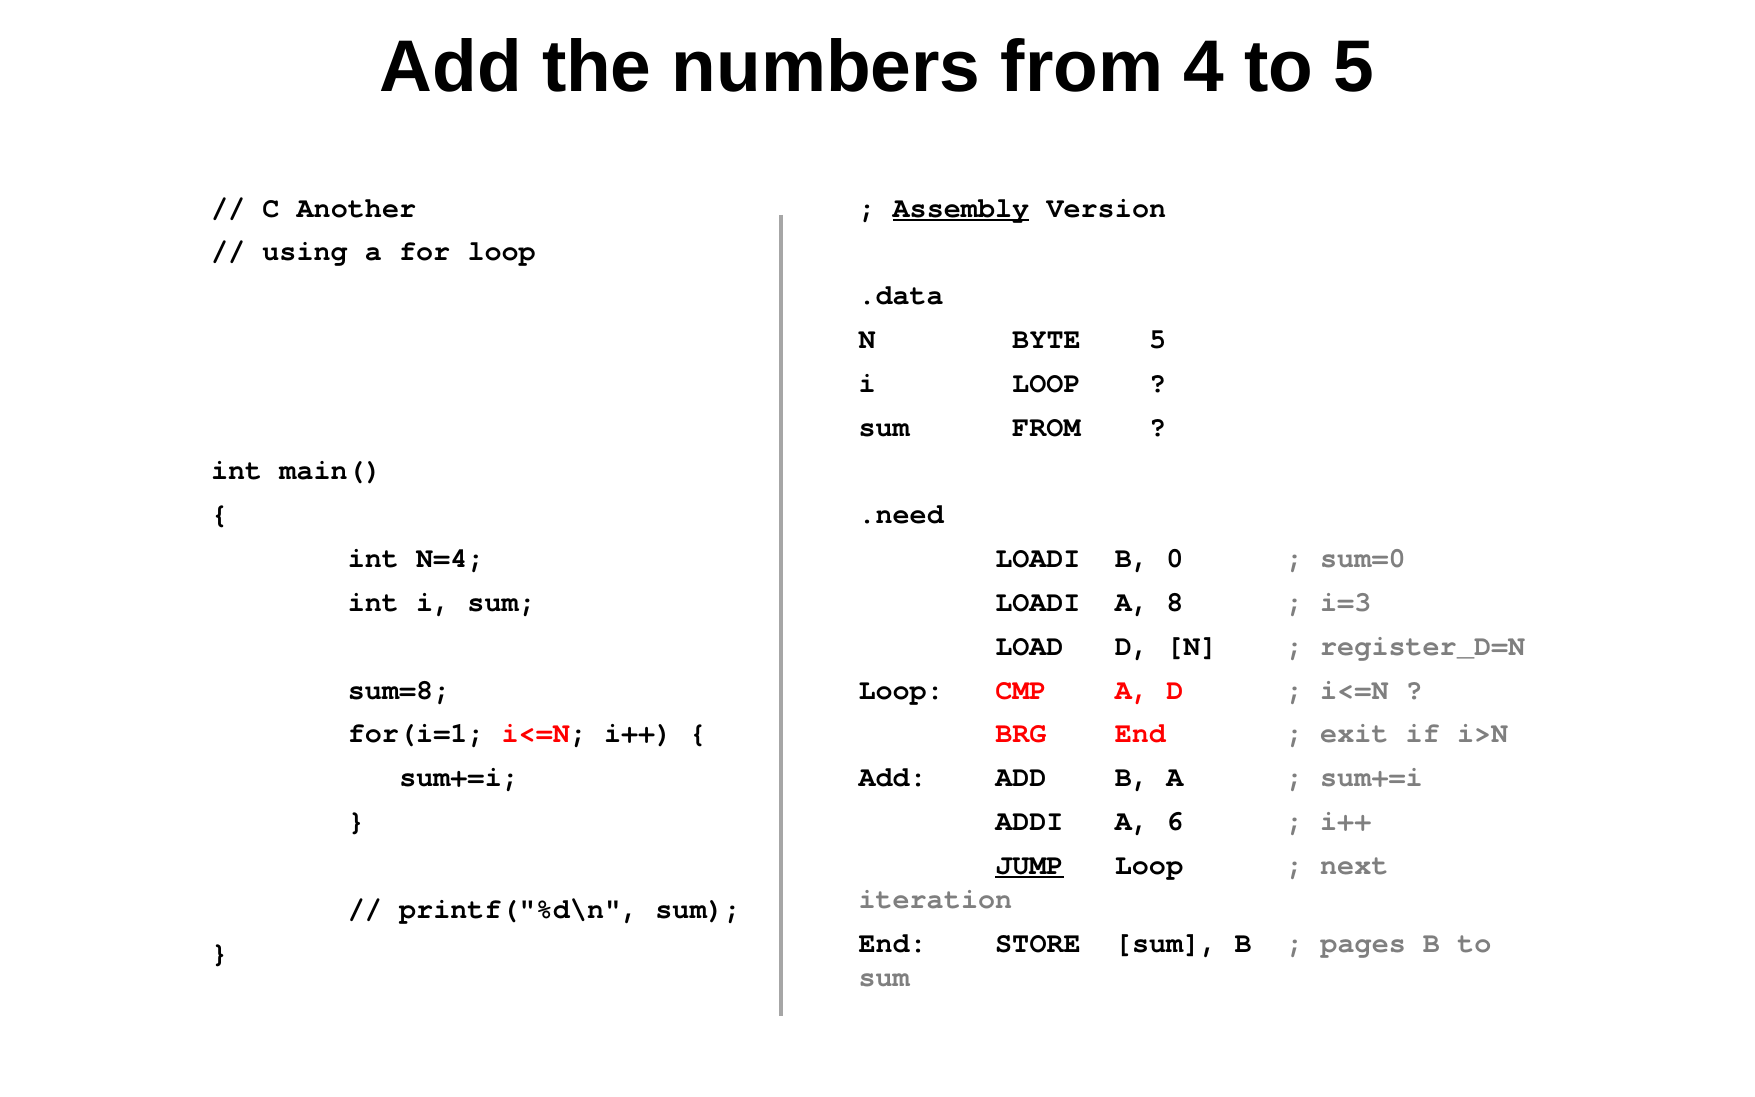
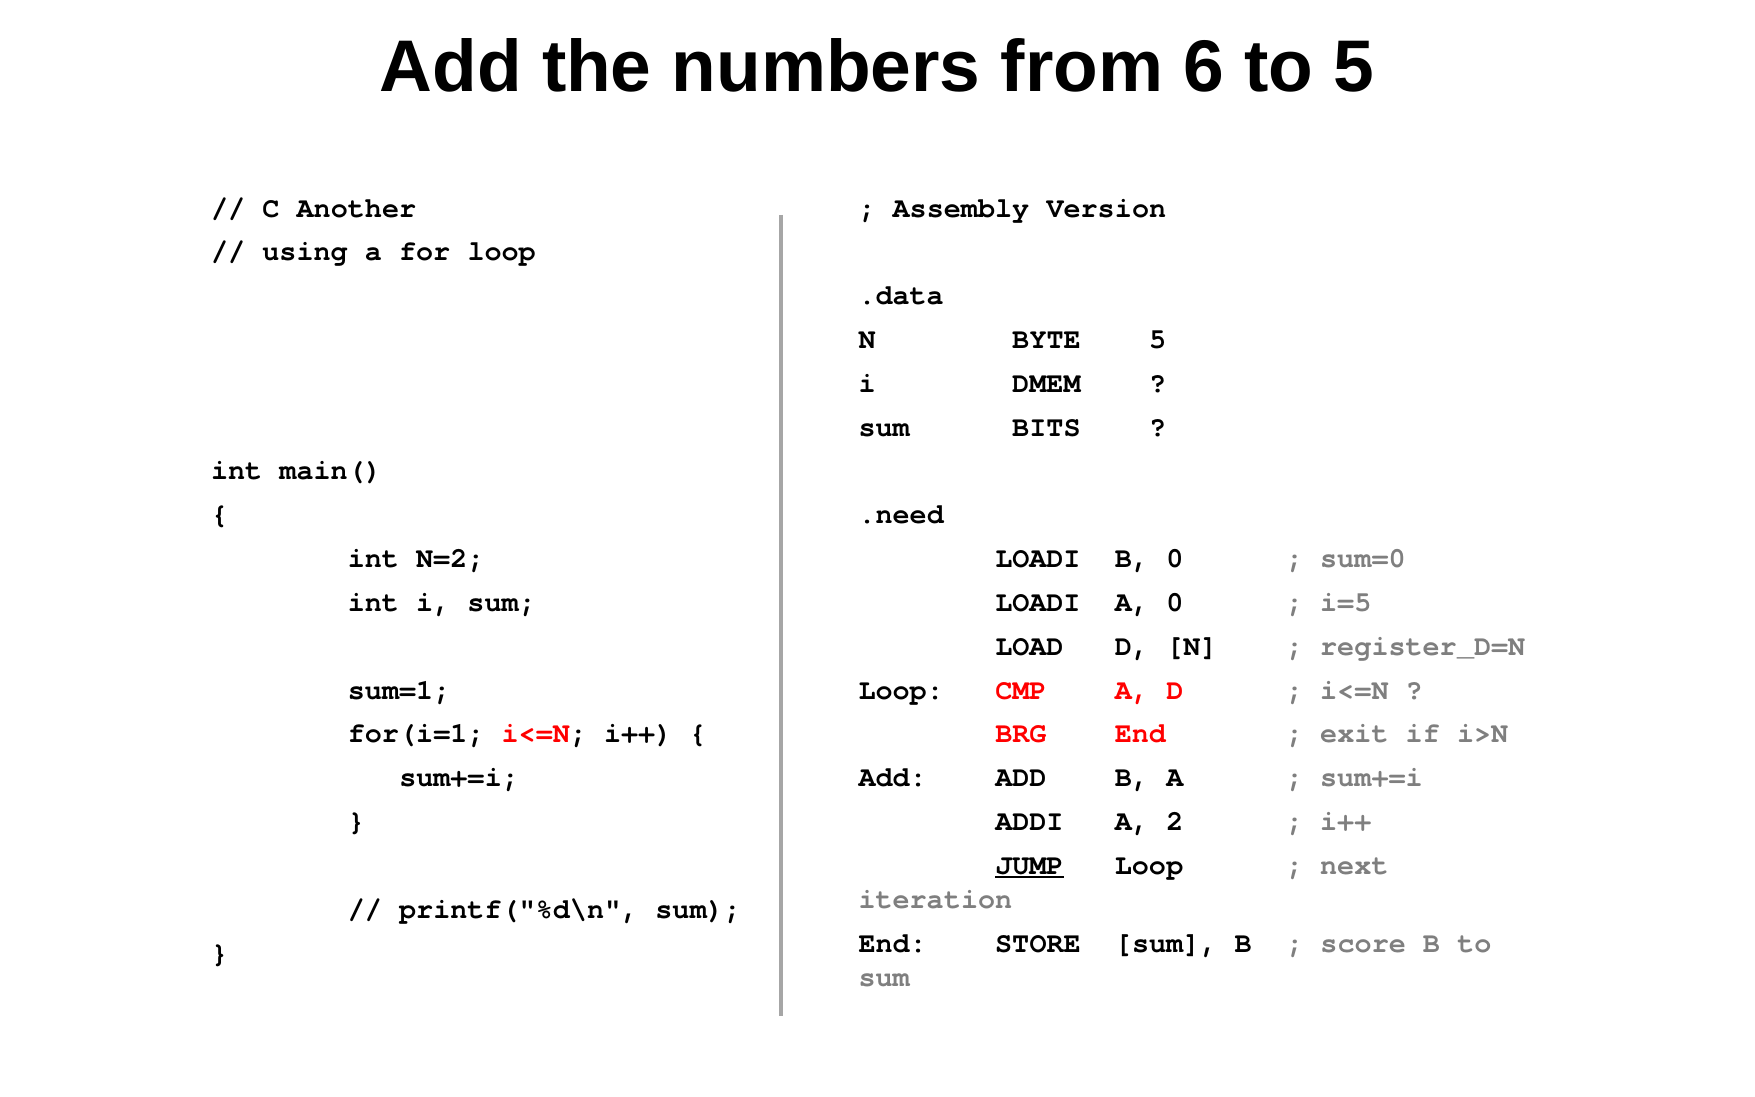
4: 4 -> 6
Assembly underline: present -> none
i LOOP: LOOP -> DMEM
sum FROM: FROM -> BITS
N=4: N=4 -> N=2
A 8: 8 -> 0
i=3: i=3 -> i=5
sum=8: sum=8 -> sum=1
6: 6 -> 2
pages: pages -> score
